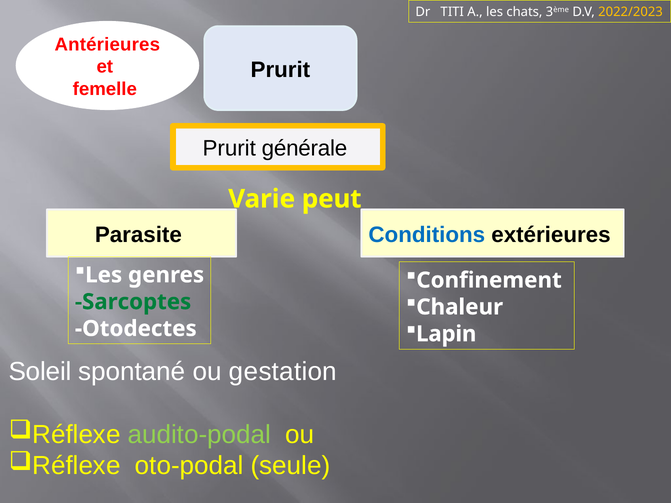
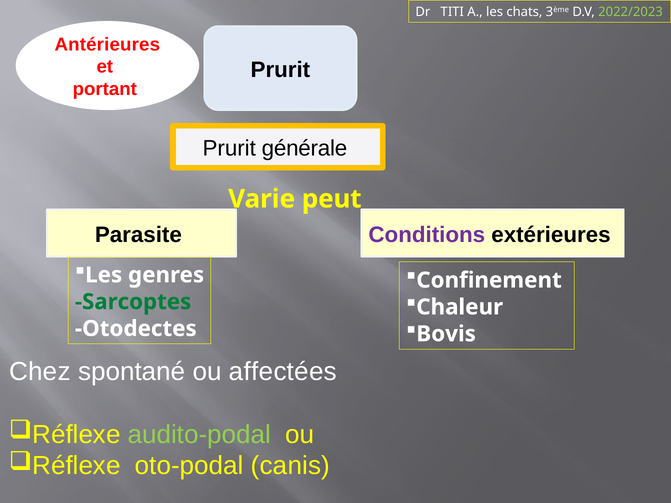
2022/2023 colour: yellow -> light green
femelle: femelle -> portant
Conditions colour: blue -> purple
Lapin: Lapin -> Bovis
Soleil: Soleil -> Chez
gestation: gestation -> affectées
seule: seule -> canis
